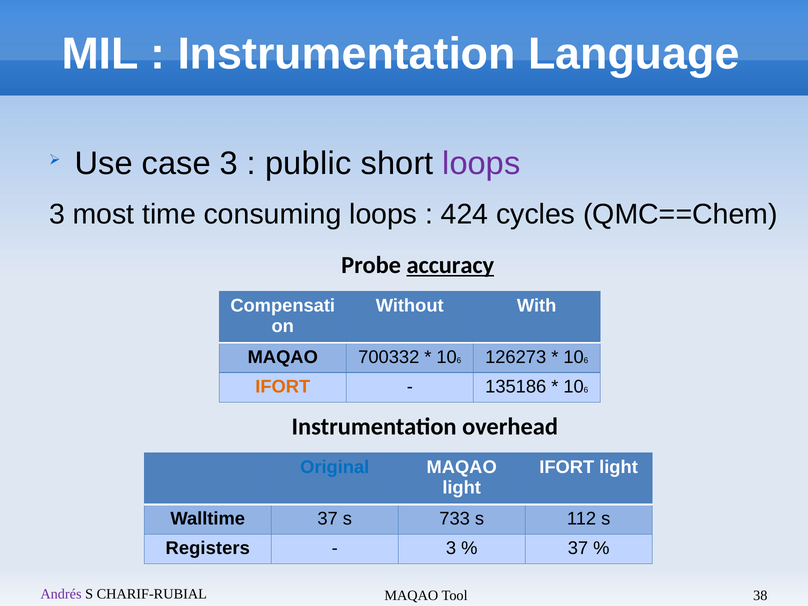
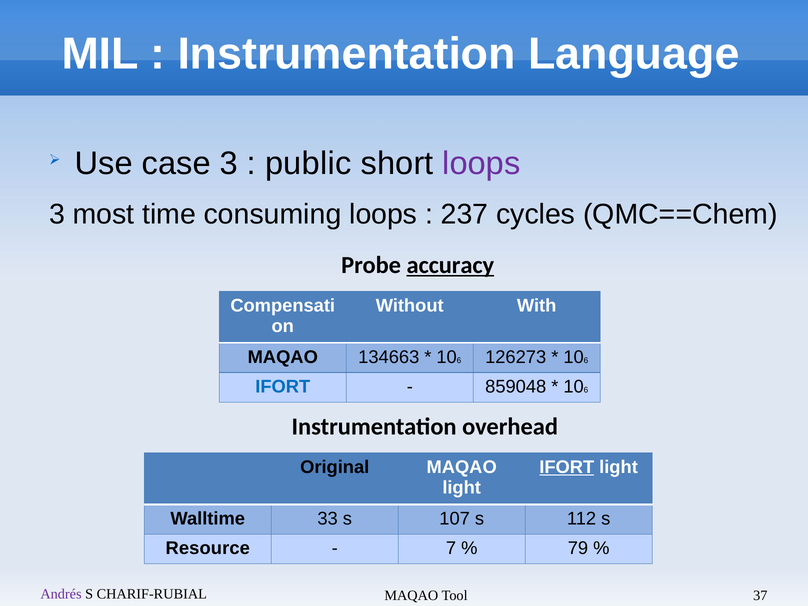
424: 424 -> 237
700332: 700332 -> 134663
IFORT at (283, 387) colour: orange -> blue
135186: 135186 -> 859048
Original colour: blue -> black
IFORT at (567, 467) underline: none -> present
Walltime 37: 37 -> 33
733: 733 -> 107
Registers: Registers -> Resource
3 at (451, 548): 3 -> 7
37 at (578, 548): 37 -> 79
38: 38 -> 37
